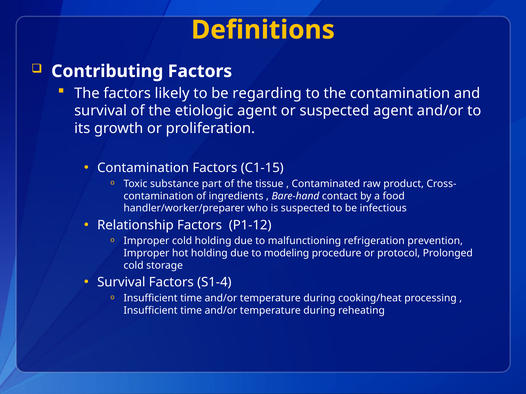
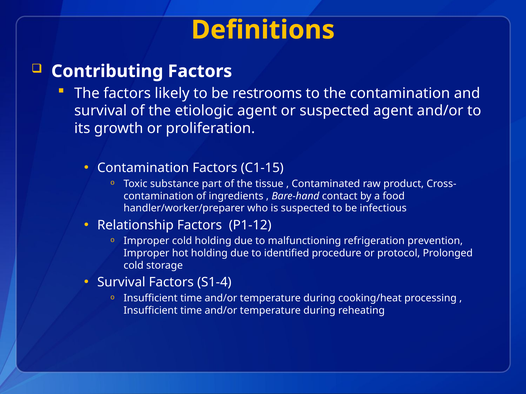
regarding: regarding -> restrooms
modeling: modeling -> identified
